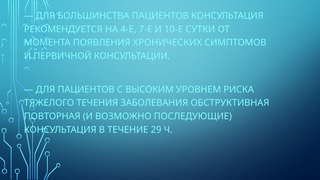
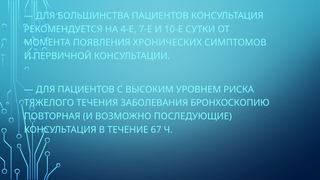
ОБСТРУКТИВНАЯ: ОБСТРУКТИВНАЯ -> БРОНХОСКОПИЮ
29: 29 -> 67
